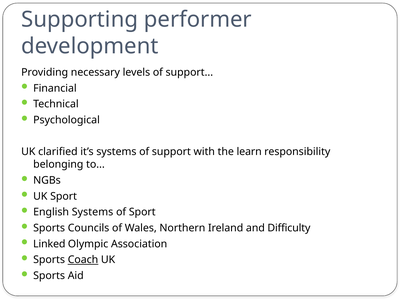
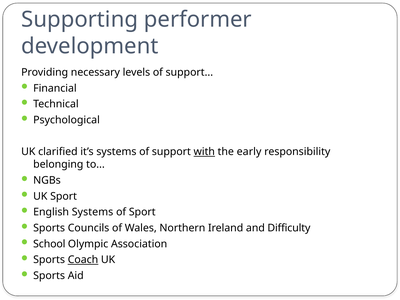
with underline: none -> present
learn: learn -> early
Linked: Linked -> School
